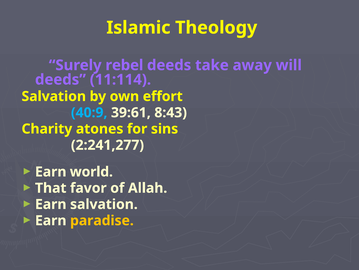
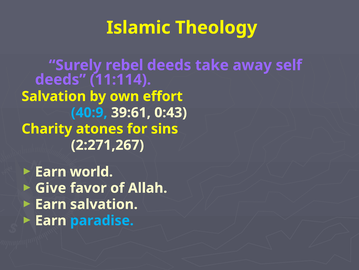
will: will -> self
8:43: 8:43 -> 0:43
2:241,277: 2:241,277 -> 2:271,267
That: That -> Give
paradise colour: yellow -> light blue
